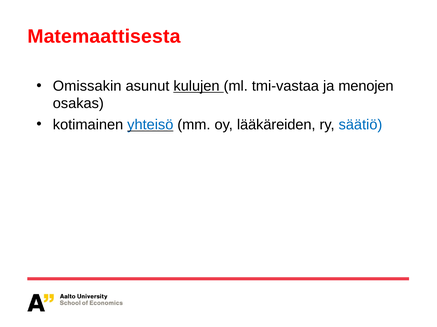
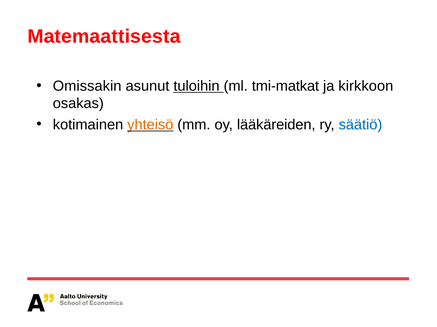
kulujen: kulujen -> tuloihin
tmi-vastaa: tmi-vastaa -> tmi-matkat
menojen: menojen -> kirkkoon
yhteisö colour: blue -> orange
